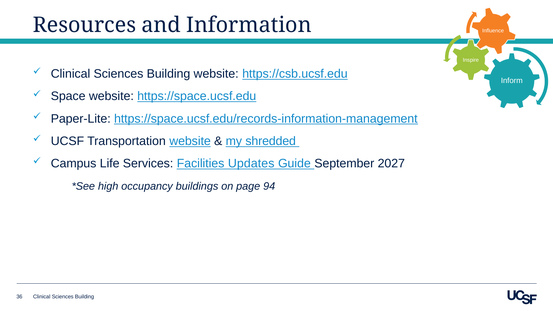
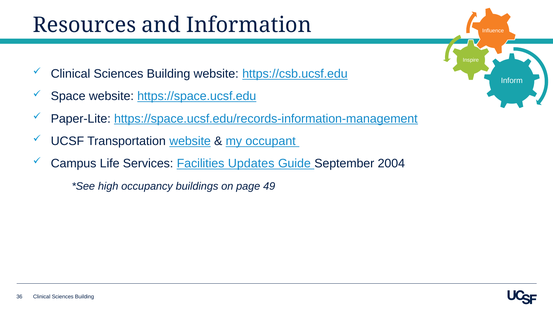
shredded: shredded -> occupant
2027: 2027 -> 2004
94: 94 -> 49
